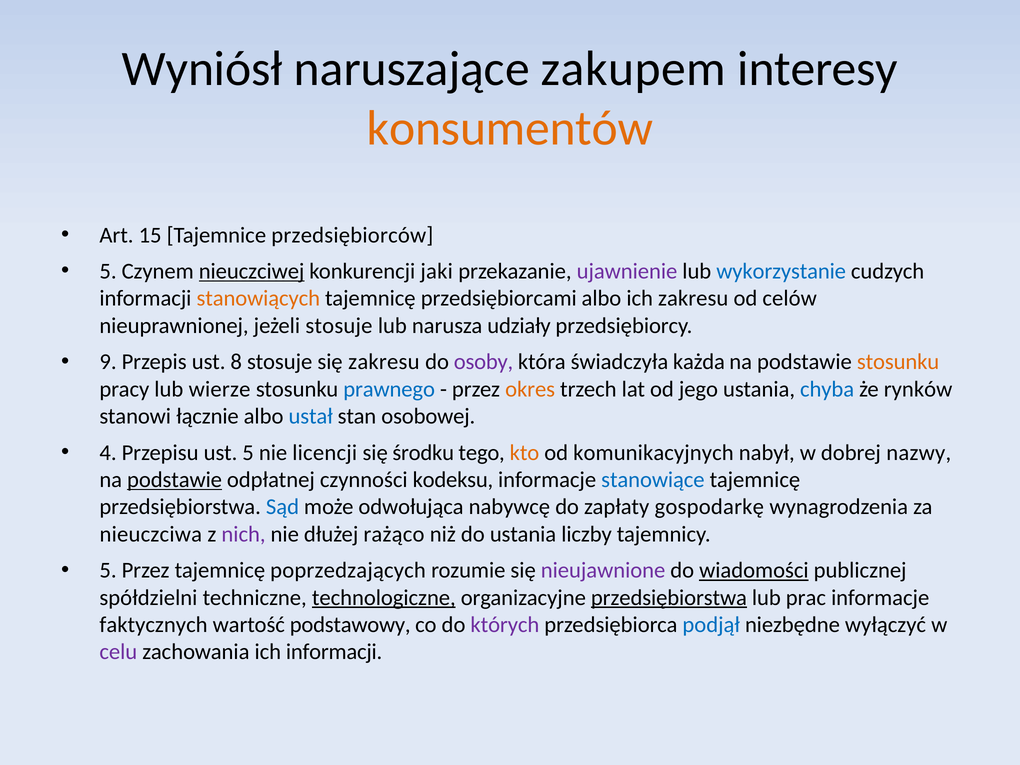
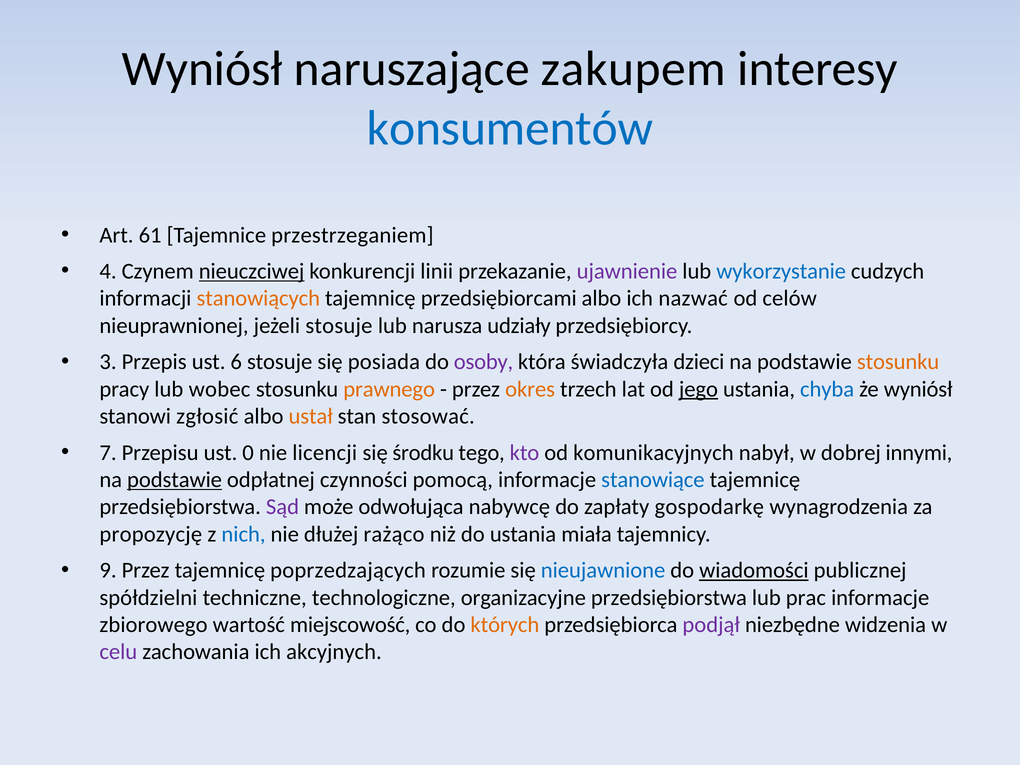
konsumentów colour: orange -> blue
15: 15 -> 61
przedsiębiorców: przedsiębiorców -> przestrzeganiem
5 at (108, 271): 5 -> 4
jaki: jaki -> linii
ich zakresu: zakresu -> nazwać
9: 9 -> 3
8: 8 -> 6
się zakresu: zakresu -> posiada
każda: każda -> dzieci
wierze: wierze -> wobec
prawnego colour: blue -> orange
jego underline: none -> present
że rynków: rynków -> wyniósł
łącznie: łącznie -> zgłosić
ustał colour: blue -> orange
osobowej: osobowej -> stosować
4: 4 -> 7
ust 5: 5 -> 0
kto colour: orange -> purple
nazwy: nazwy -> innymi
kodeksu: kodeksu -> pomocą
Sąd colour: blue -> purple
nieuczciwa: nieuczciwa -> propozycję
nich colour: purple -> blue
liczby: liczby -> miała
5 at (108, 570): 5 -> 9
nieujawnione colour: purple -> blue
technologiczne underline: present -> none
przedsiębiorstwa at (669, 598) underline: present -> none
faktycznych: faktycznych -> zbiorowego
podstawowy: podstawowy -> miejscowość
których colour: purple -> orange
podjął colour: blue -> purple
wyłączyć: wyłączyć -> widzenia
ich informacji: informacji -> akcyjnych
